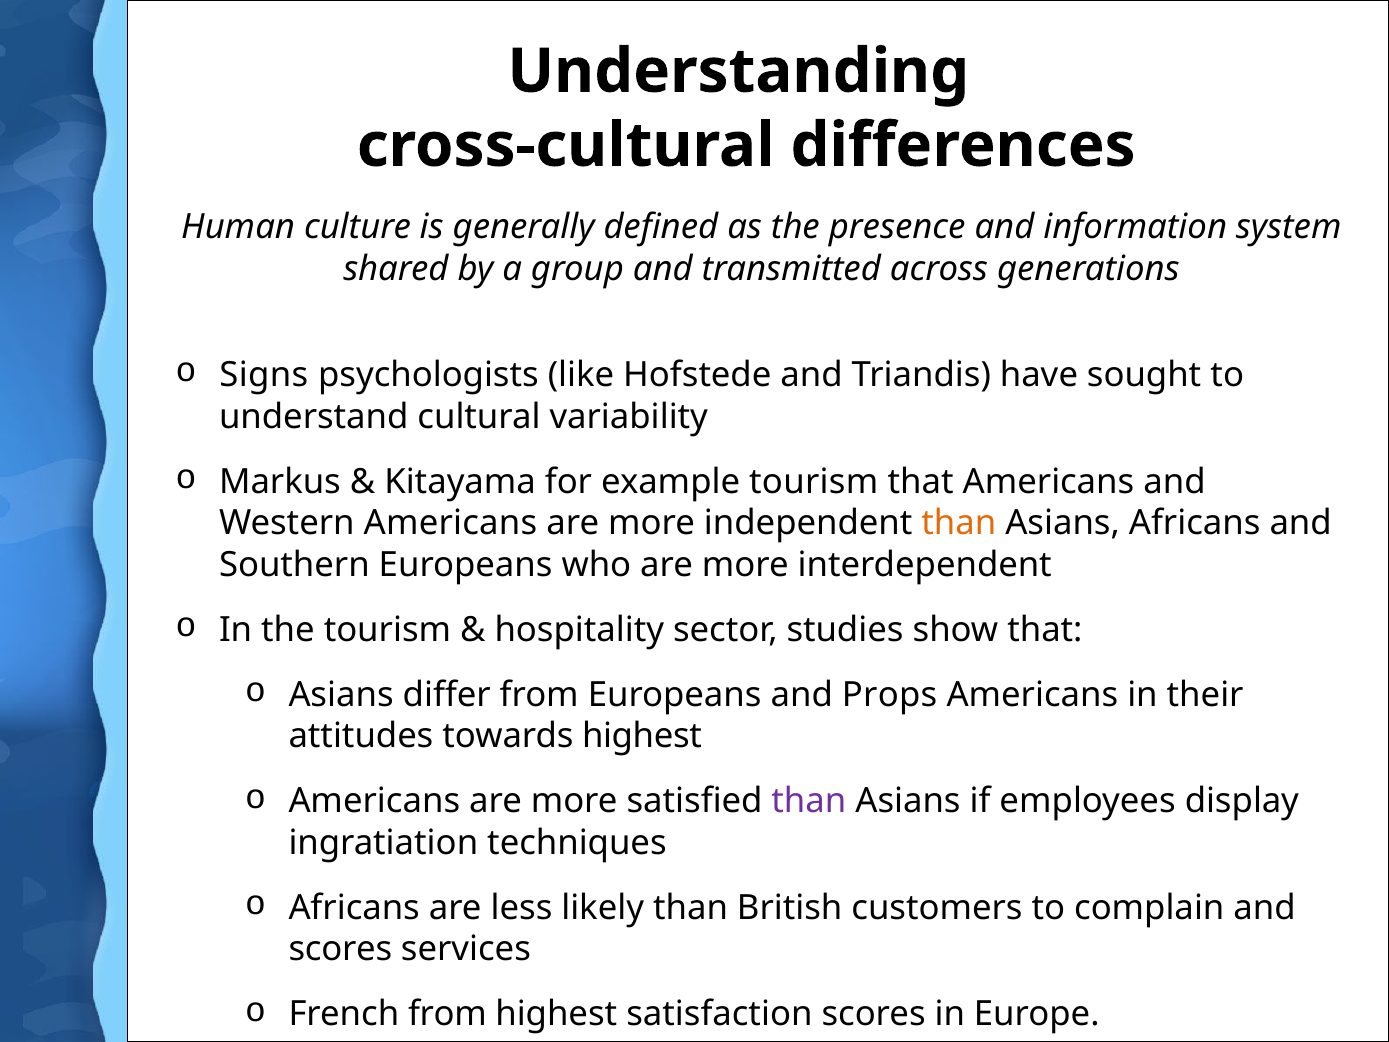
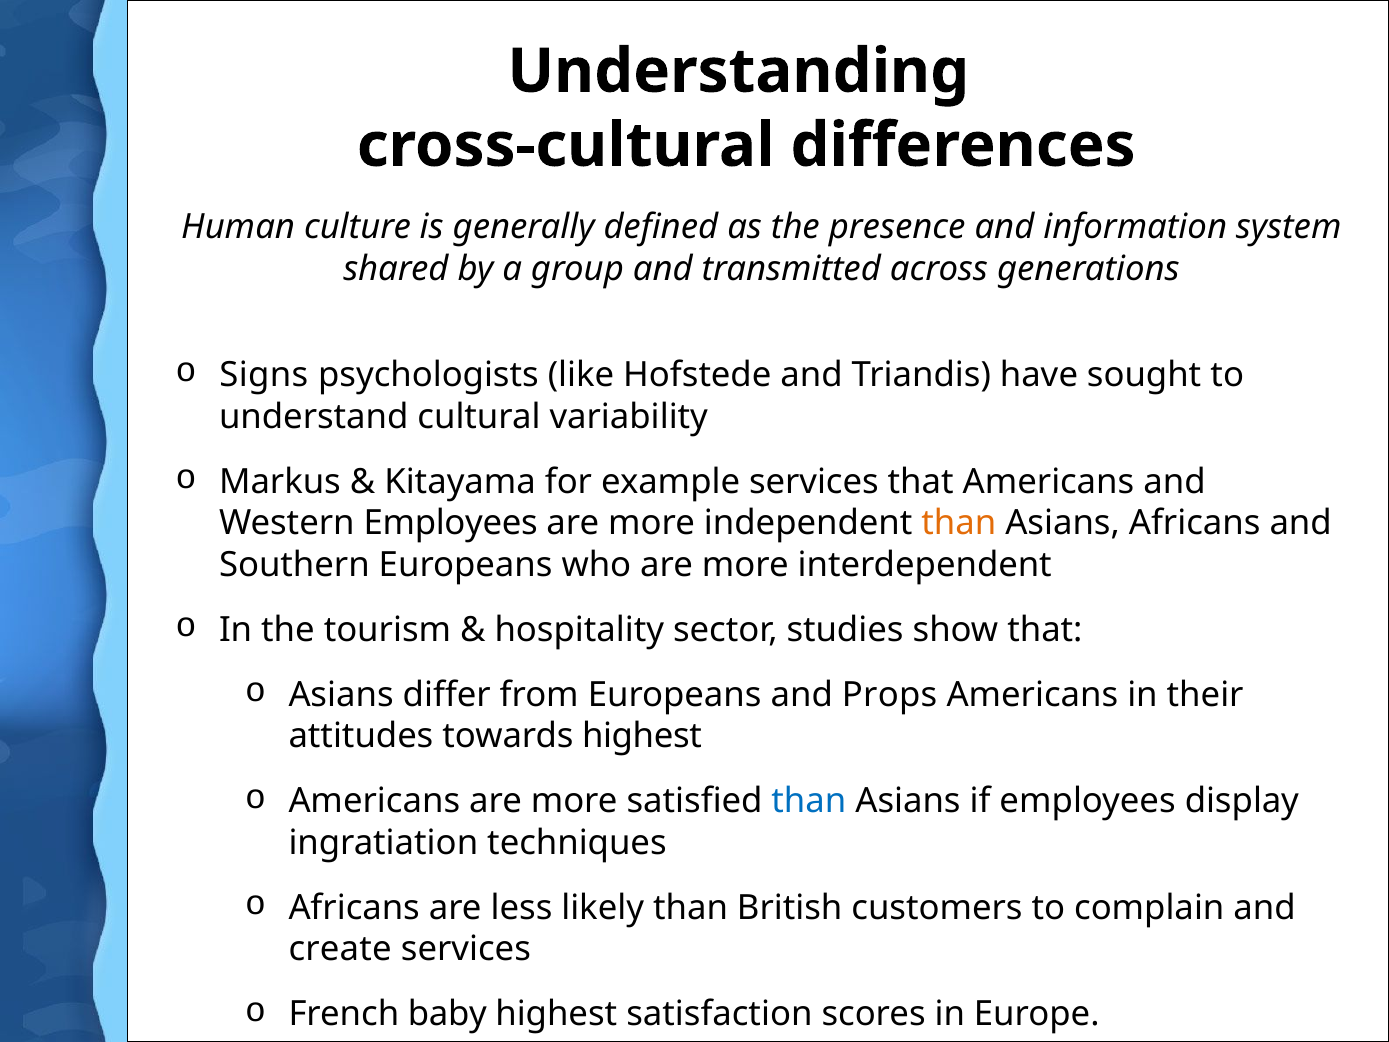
example tourism: tourism -> services
Western Americans: Americans -> Employees
than at (809, 801) colour: purple -> blue
scores at (340, 949): scores -> create
French from: from -> baby
